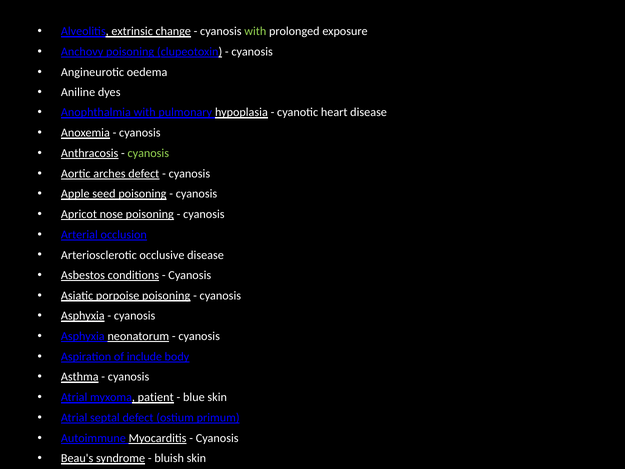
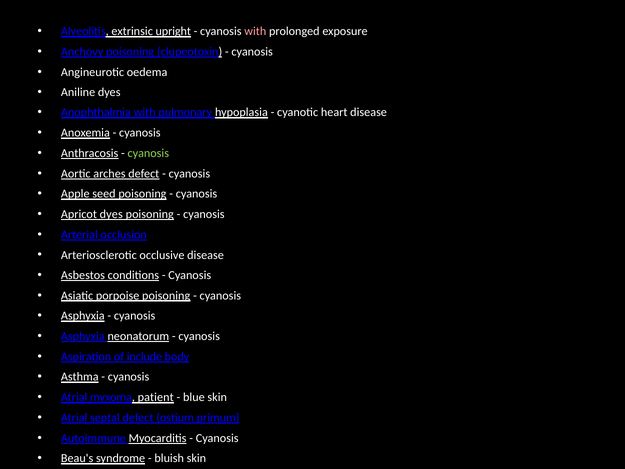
change: change -> upright
with at (255, 31) colour: light green -> pink
Apricot nose: nose -> dyes
